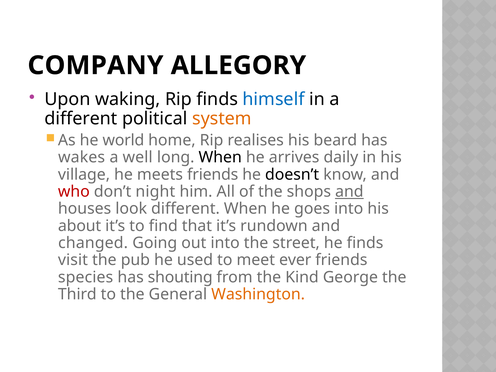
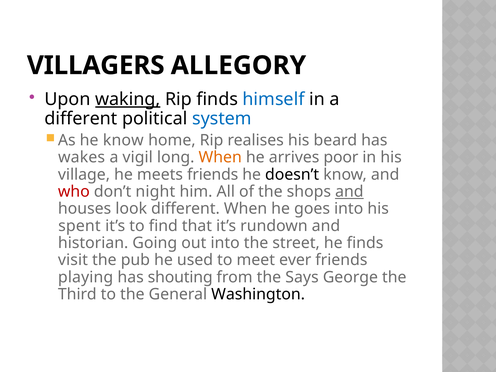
COMPANY: COMPANY -> VILLAGERS
waking underline: none -> present
system colour: orange -> blue
he world: world -> know
well: well -> vigil
When at (220, 157) colour: black -> orange
daily: daily -> poor
about: about -> spent
changed: changed -> historian
species: species -> playing
Kind: Kind -> Says
Washington colour: orange -> black
